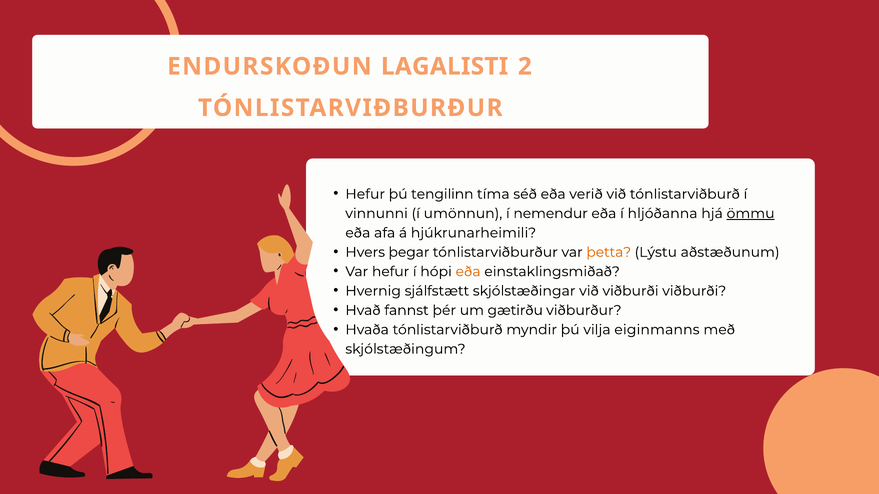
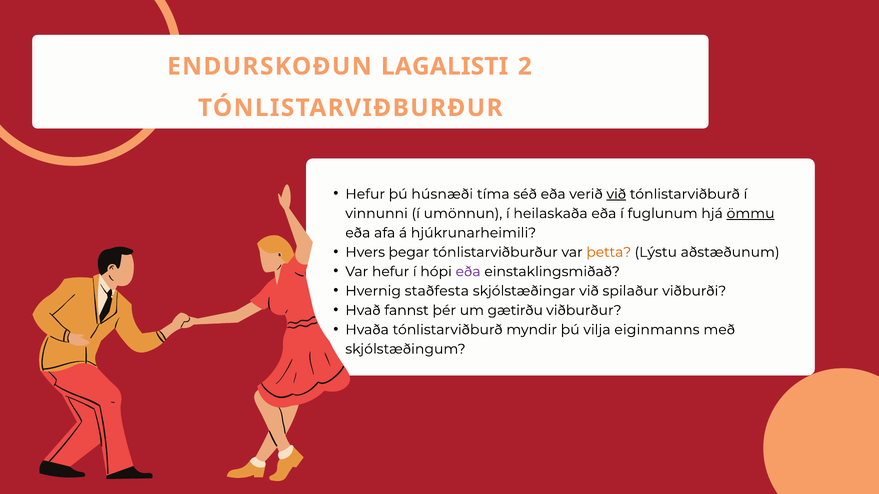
tengilinn: tengilinn -> húsnæði
við at (616, 194) underline: none -> present
nemendur: nemendur -> heilaskaða
hljóðanna: hljóðanna -> fuglunum
eða at (468, 272) colour: orange -> purple
sjálfstætt: sjálfstætt -> staðfesta
við viðburði: viðburði -> spilaður
